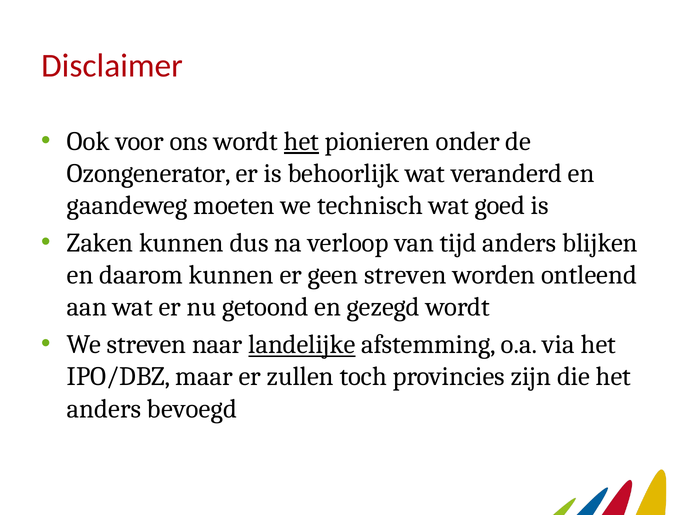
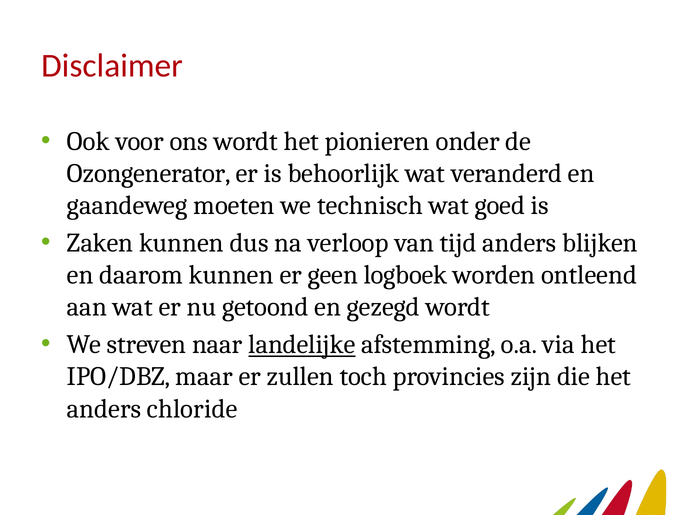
het at (301, 142) underline: present -> none
geen streven: streven -> logboek
bevoegd: bevoegd -> chloride
